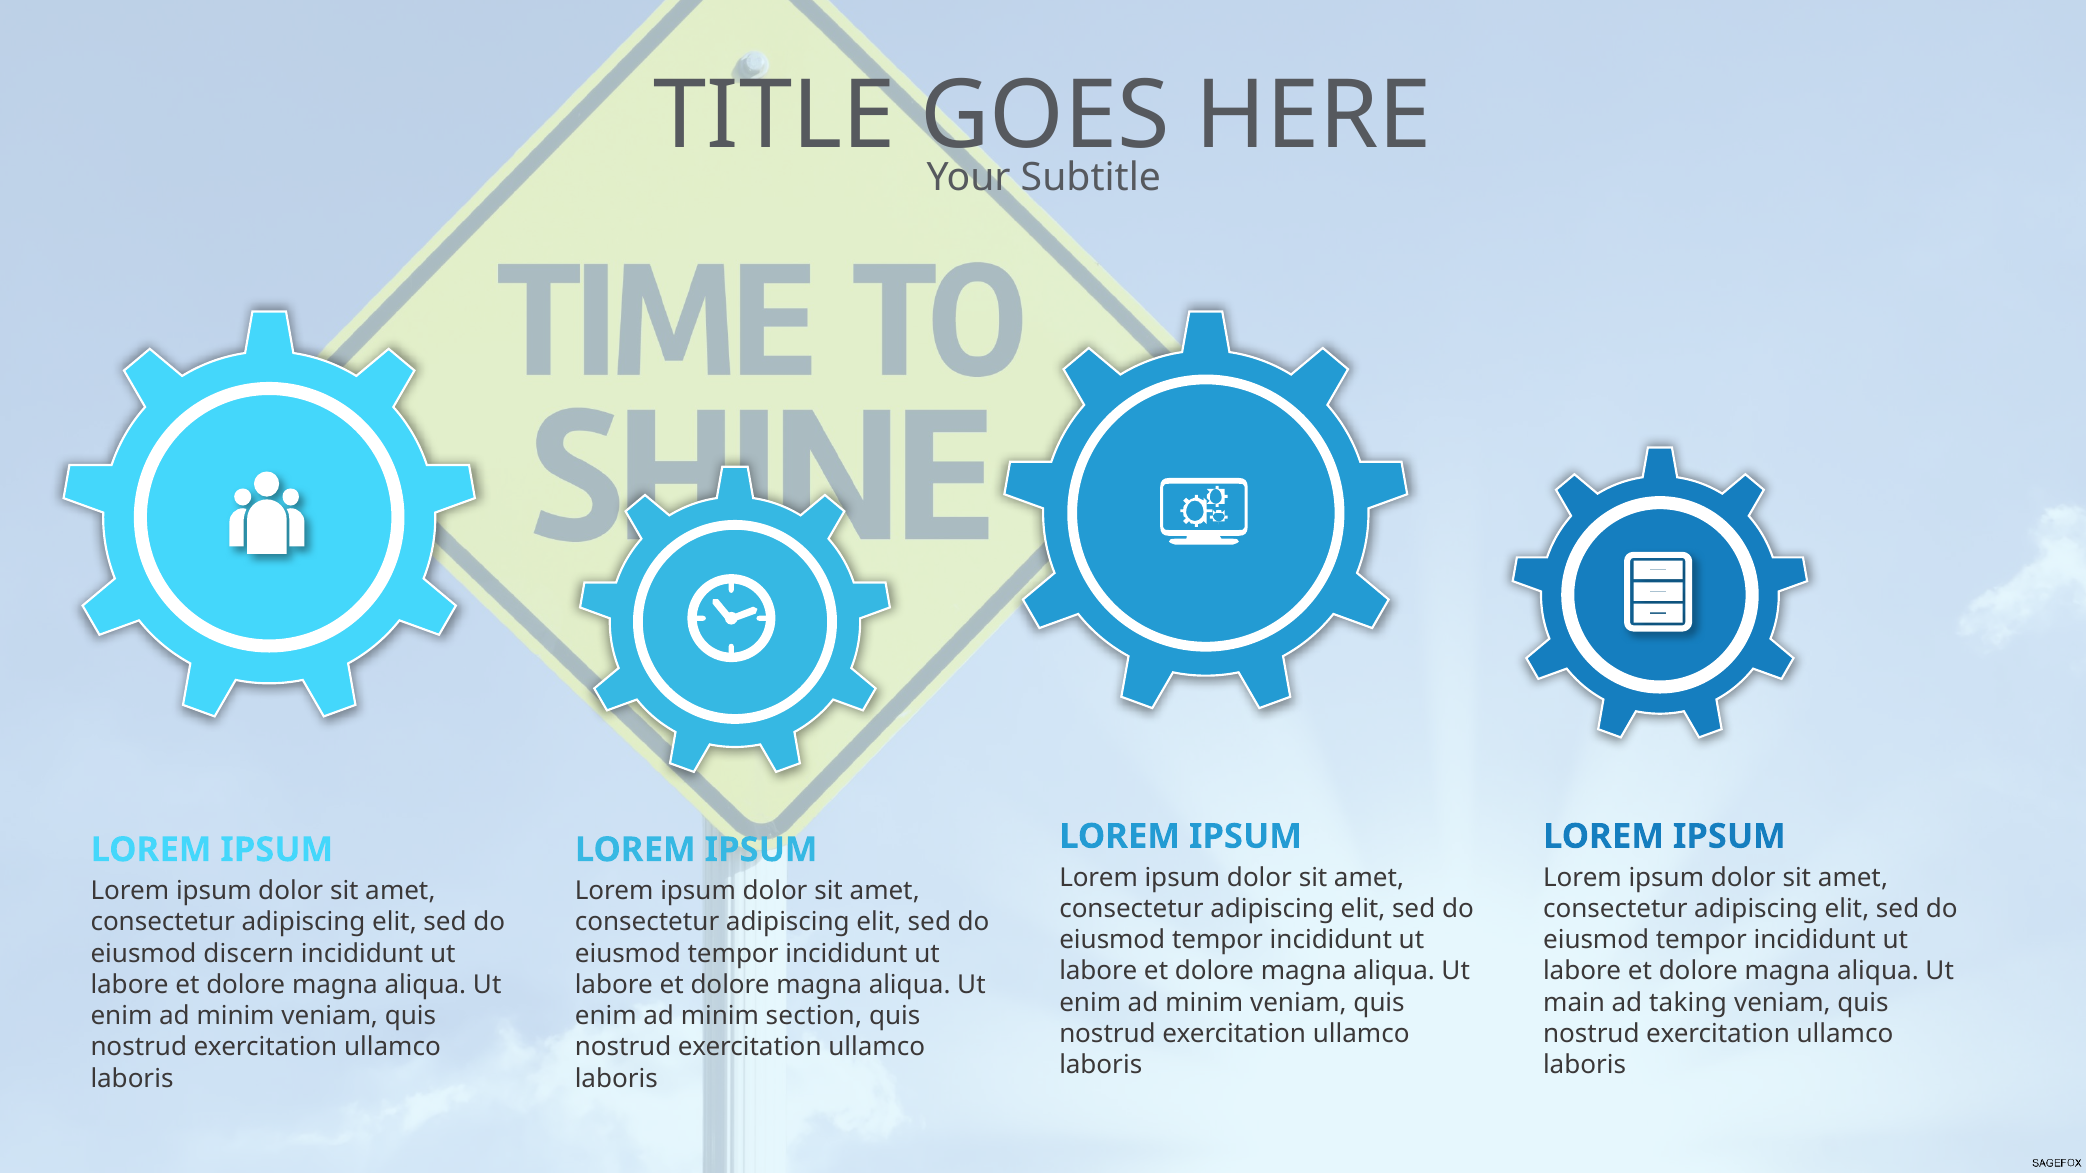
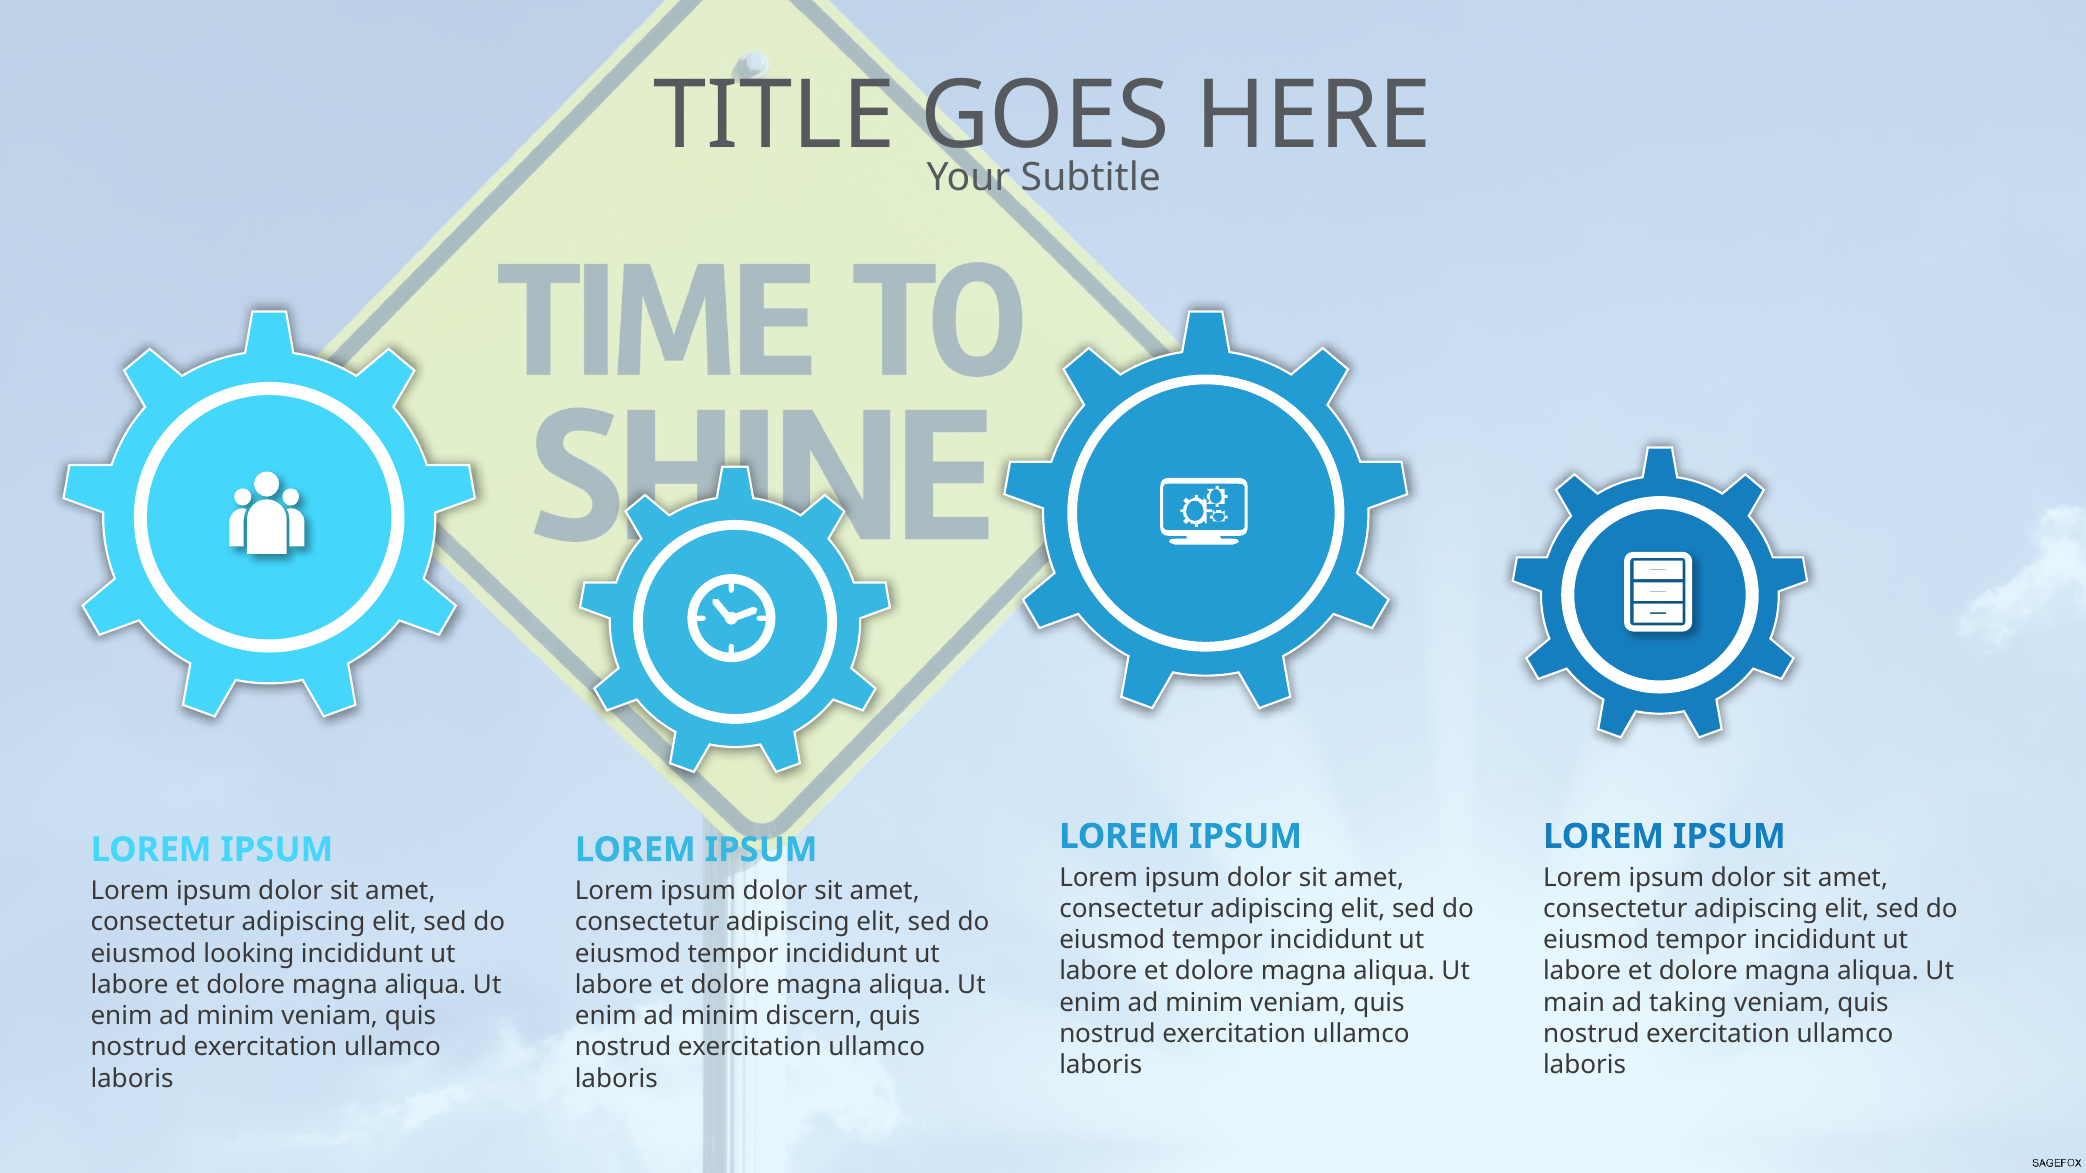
discern: discern -> looking
section: section -> discern
